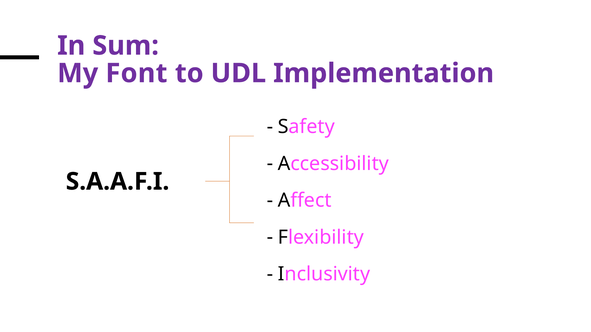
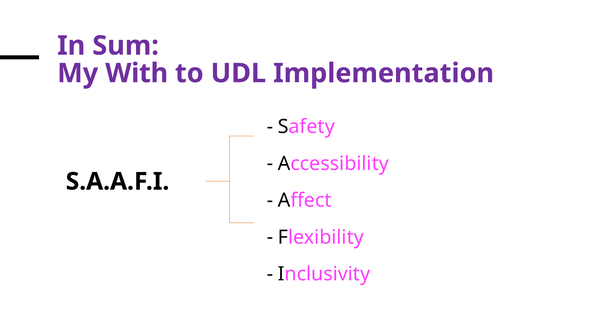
Font: Font -> With
